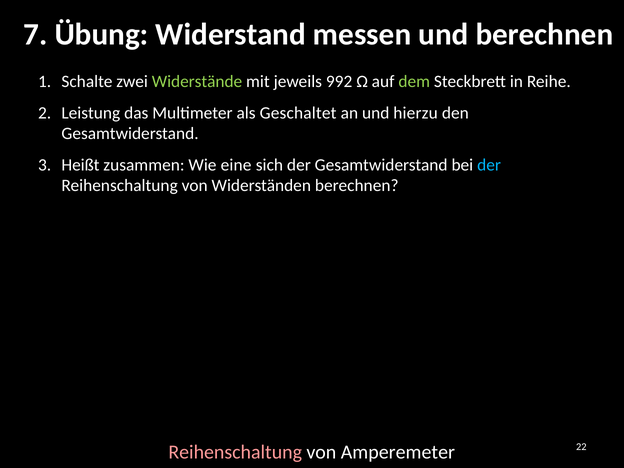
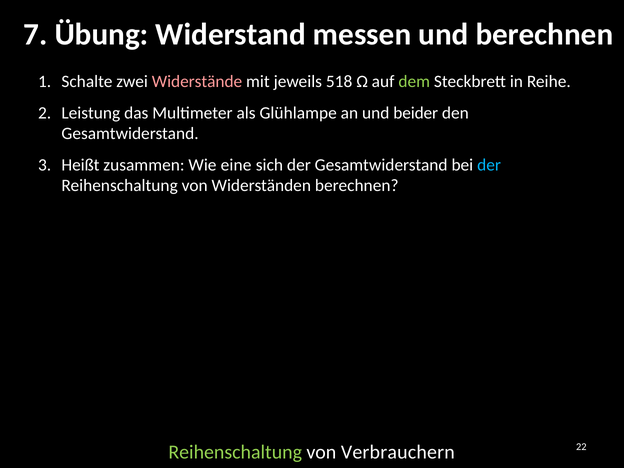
Widerstände colour: light green -> pink
992: 992 -> 518
Geschaltet: Geschaltet -> Glühlampe
hierzu: hierzu -> beider
Reihenschaltung at (235, 452) colour: pink -> light green
Amperemeter: Amperemeter -> Verbrauchern
